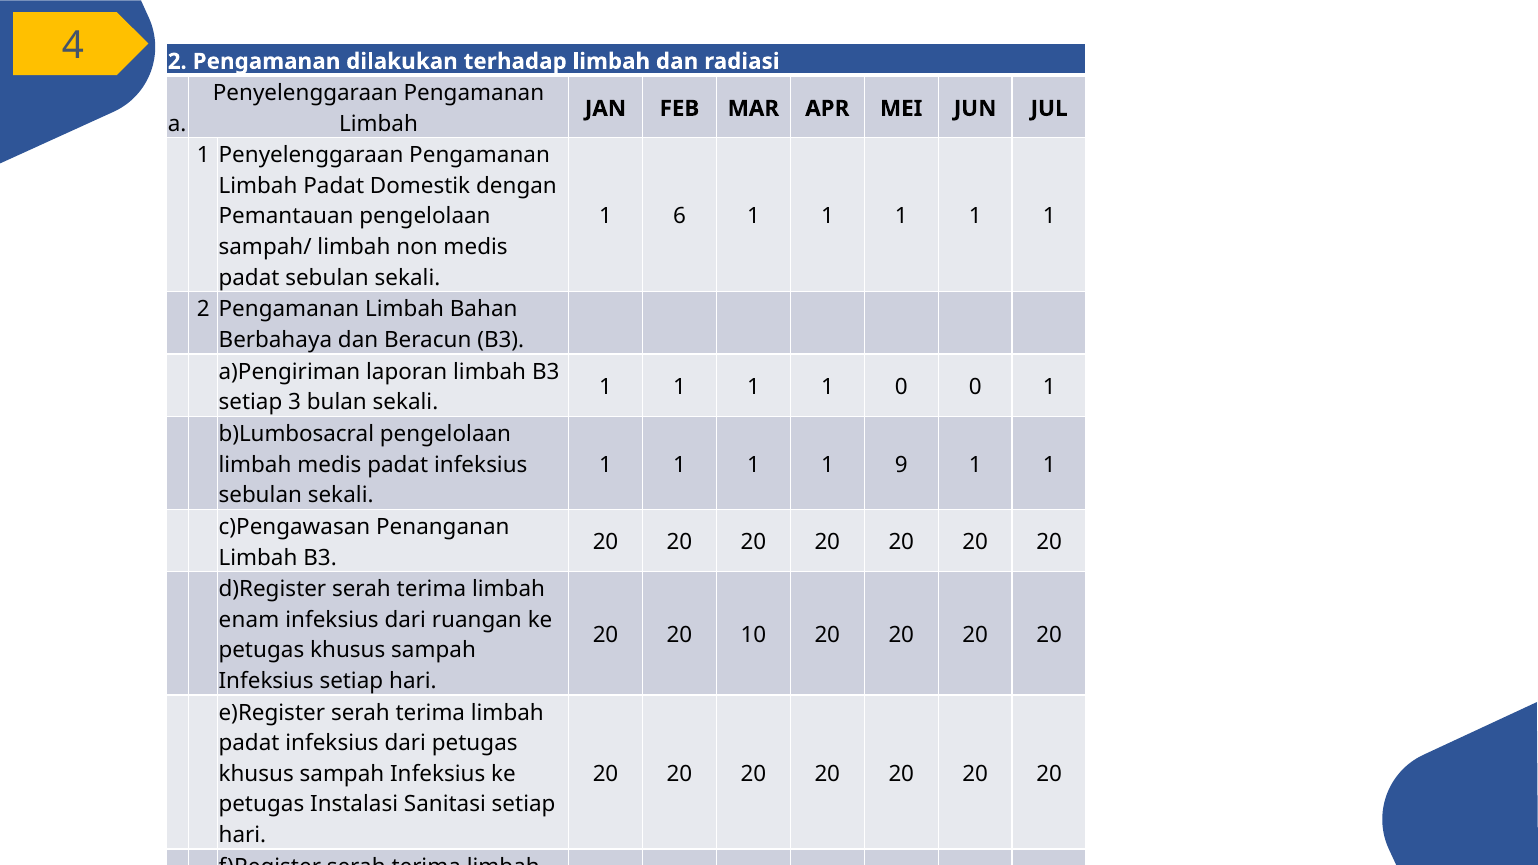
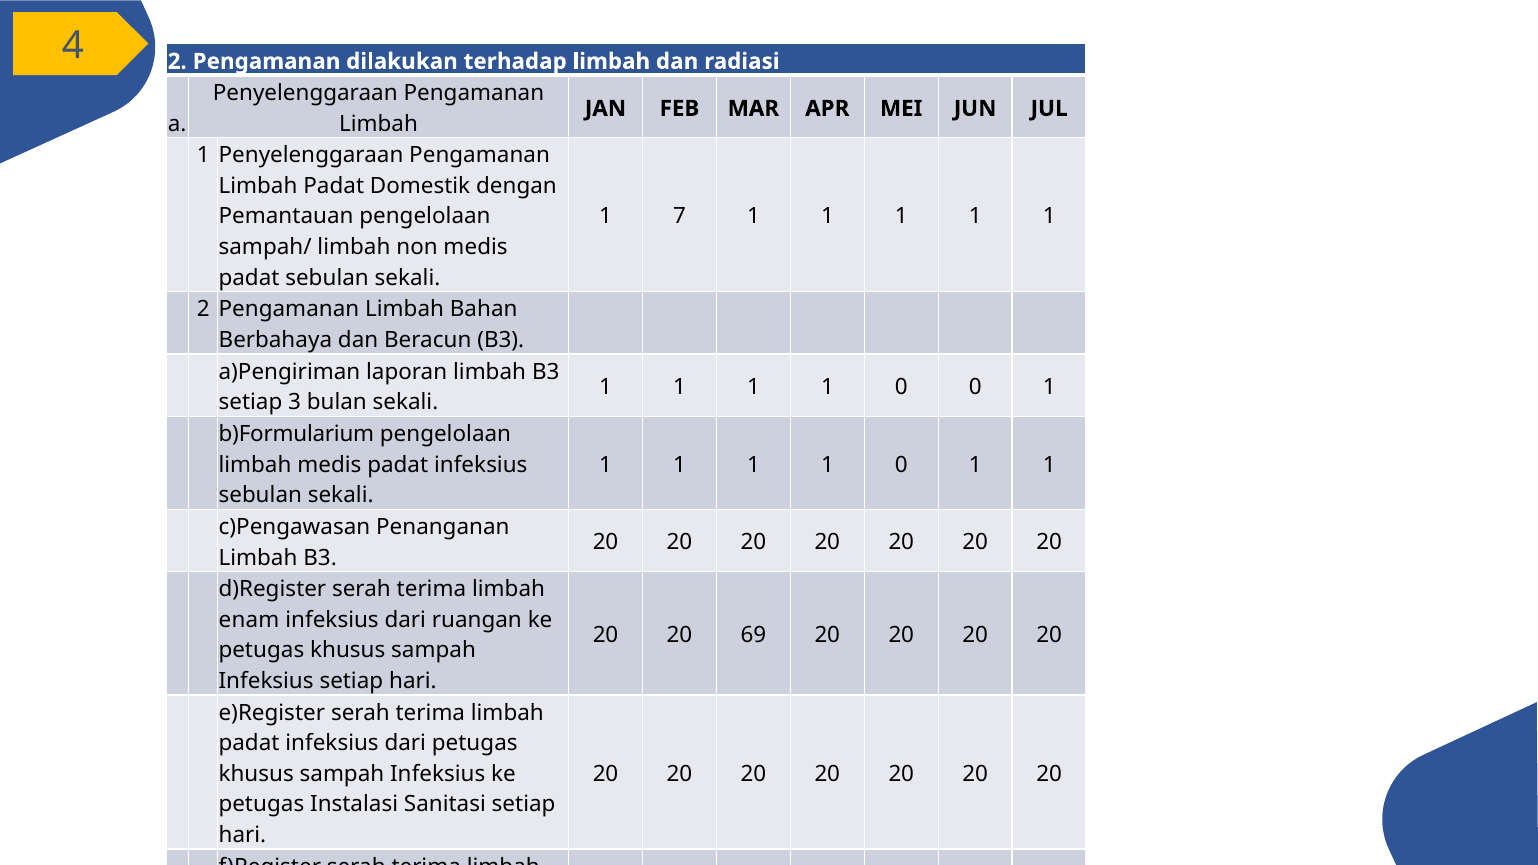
6: 6 -> 7
b)Lumbosacral: b)Lumbosacral -> b)Formularium
9 at (901, 465): 9 -> 0
10: 10 -> 69
